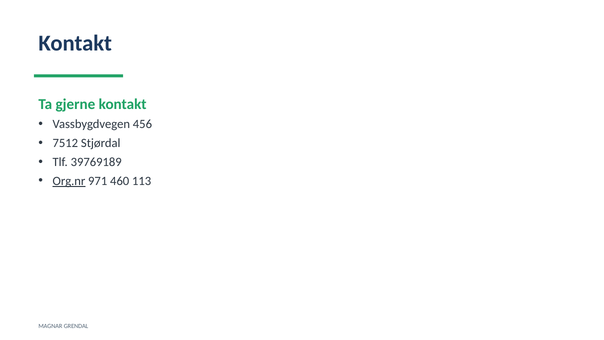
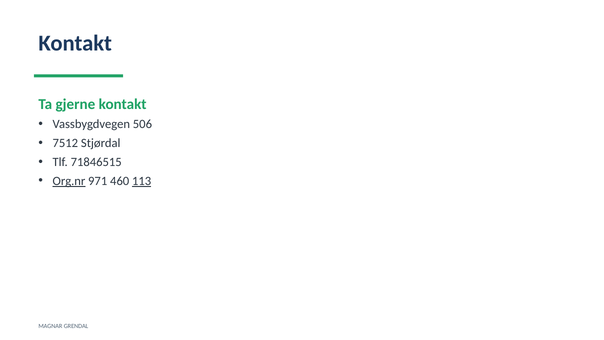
456: 456 -> 506
39769189: 39769189 -> 71846515
113 underline: none -> present
